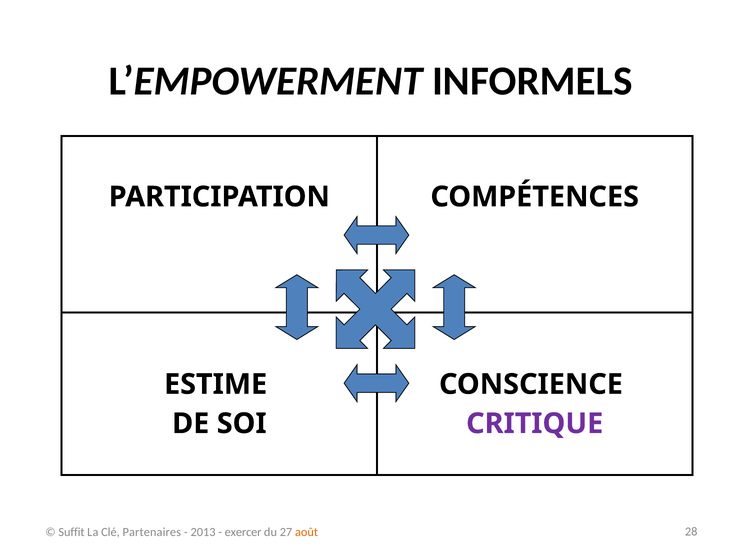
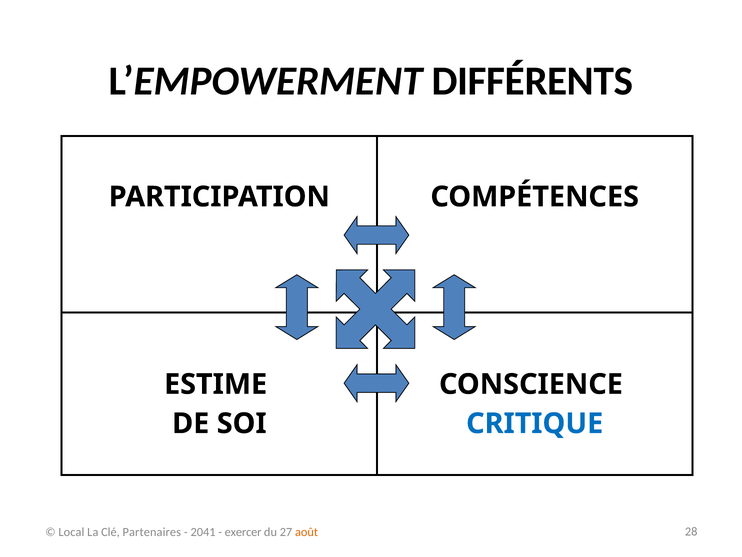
INFORMELS: INFORMELS -> DIFFÉRENTS
CRITIQUE colour: purple -> blue
Suffit: Suffit -> Local
2013: 2013 -> 2041
